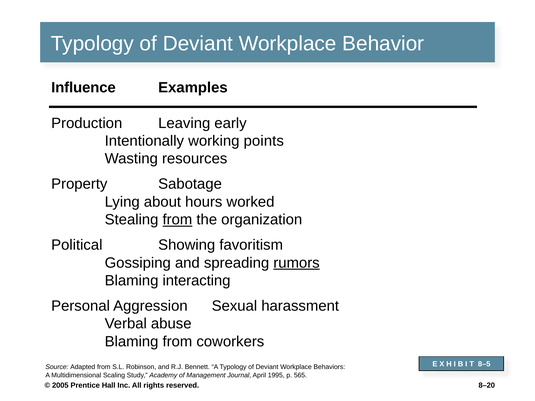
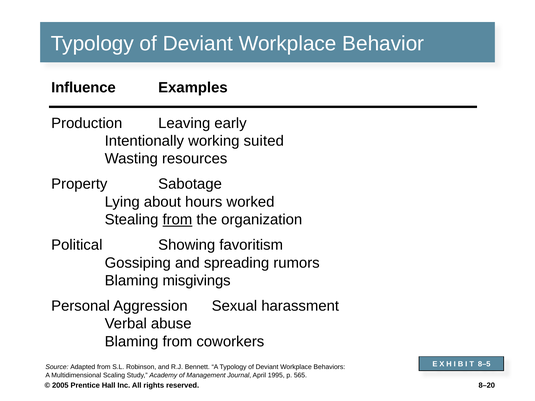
points: points -> suited
rumors underline: present -> none
interacting: interacting -> misgivings
